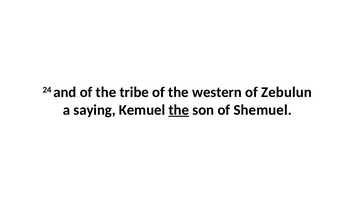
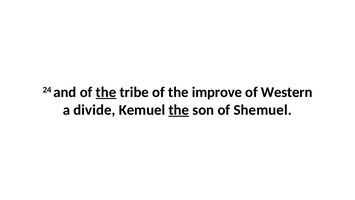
the at (106, 92) underline: none -> present
western: western -> improve
Zebulun: Zebulun -> Western
saying: saying -> divide
